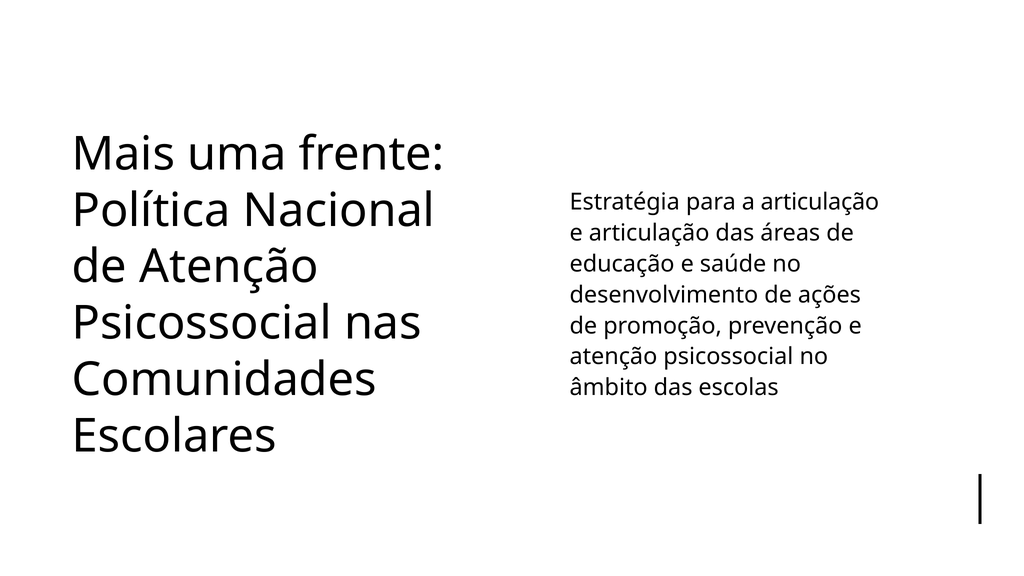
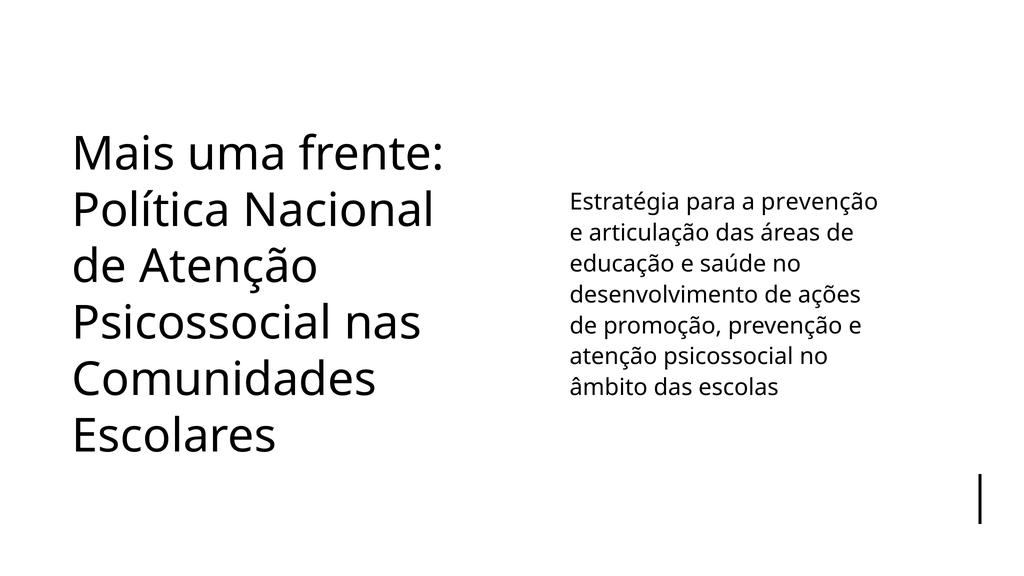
a articulação: articulação -> prevenção
